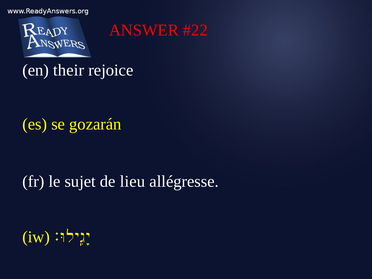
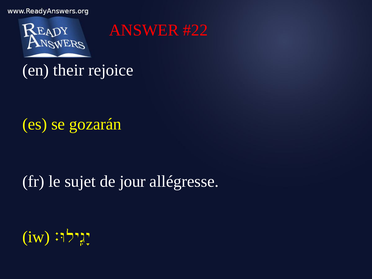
lieu: lieu -> jour
